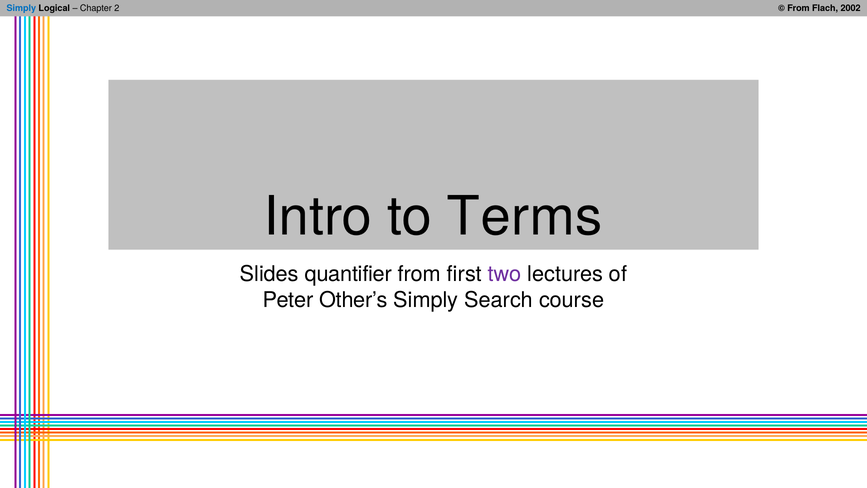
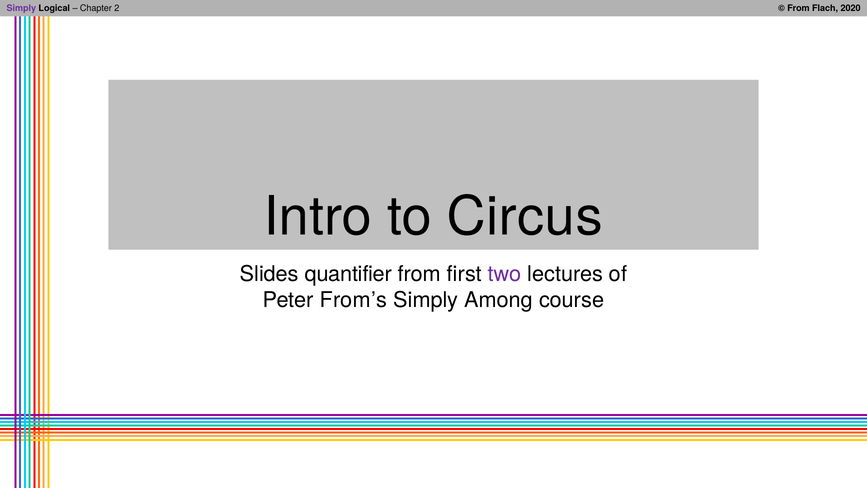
Simply at (21, 8) colour: blue -> purple
2002: 2002 -> 2020
Terms: Terms -> Circus
Other’s: Other’s -> From’s
Search: Search -> Among
